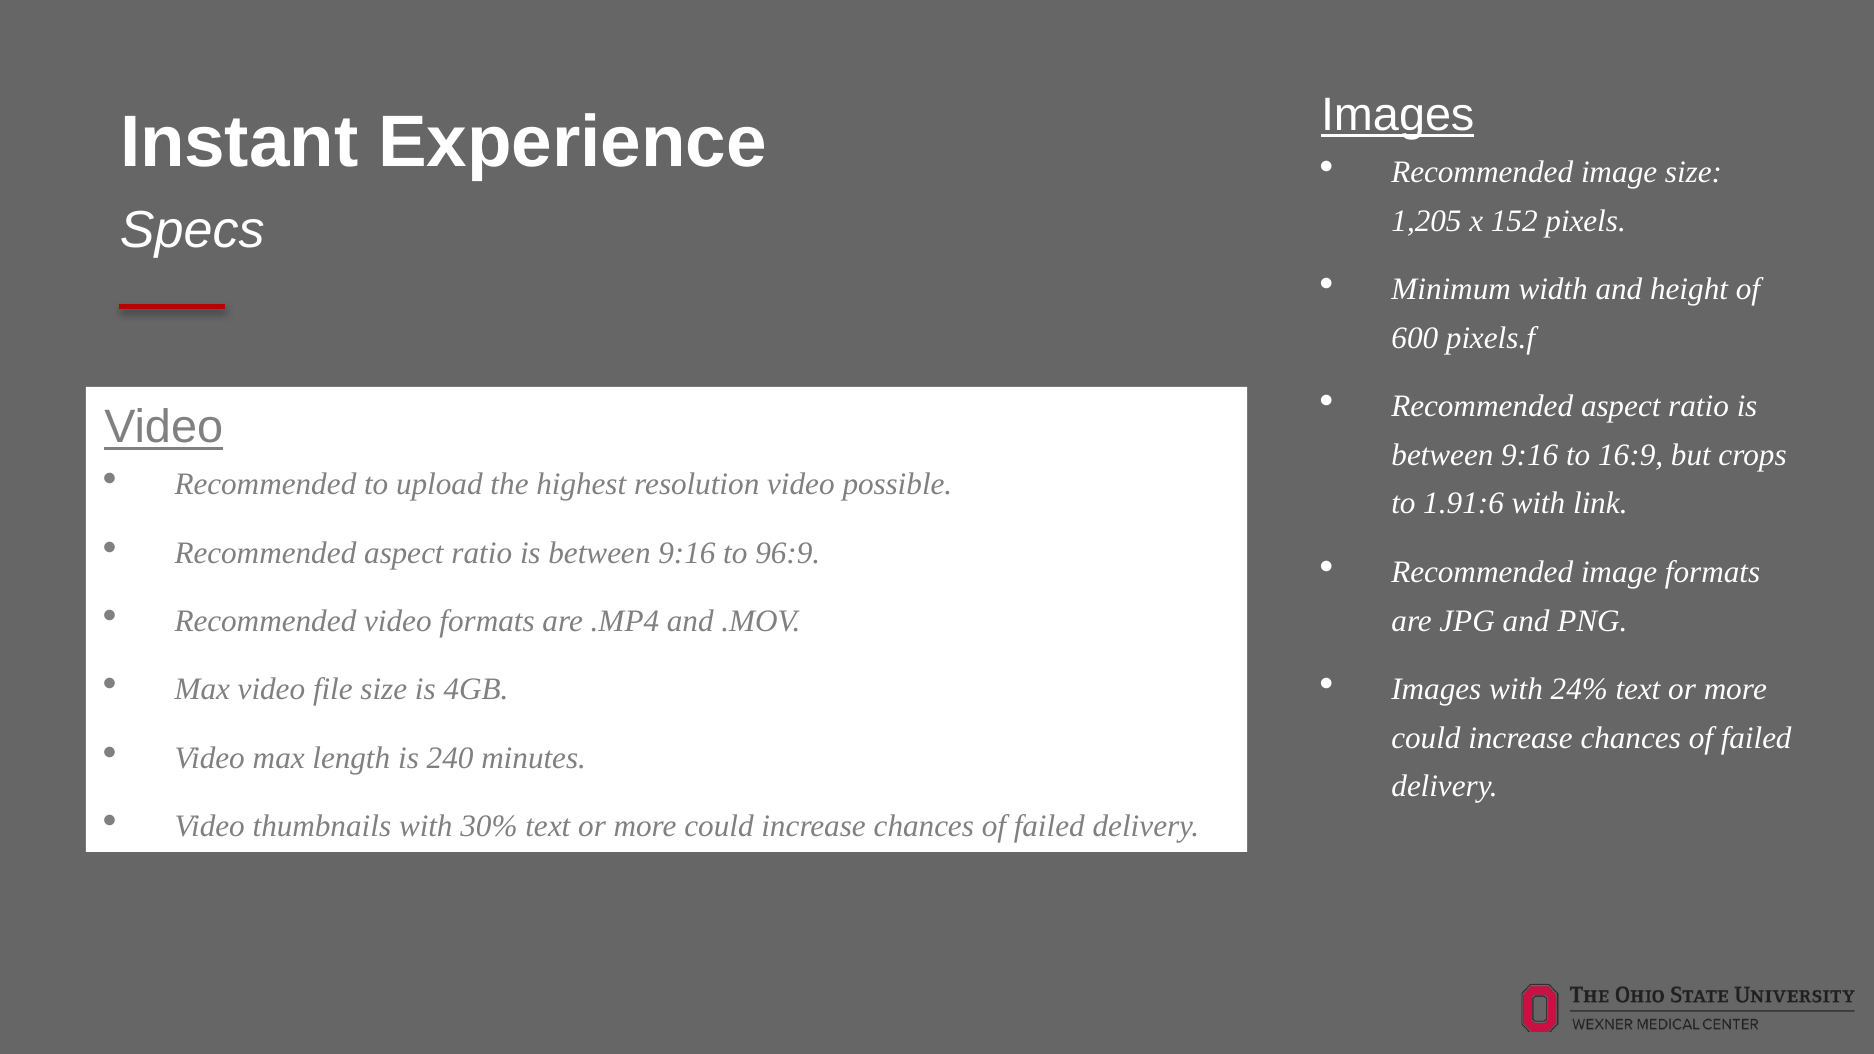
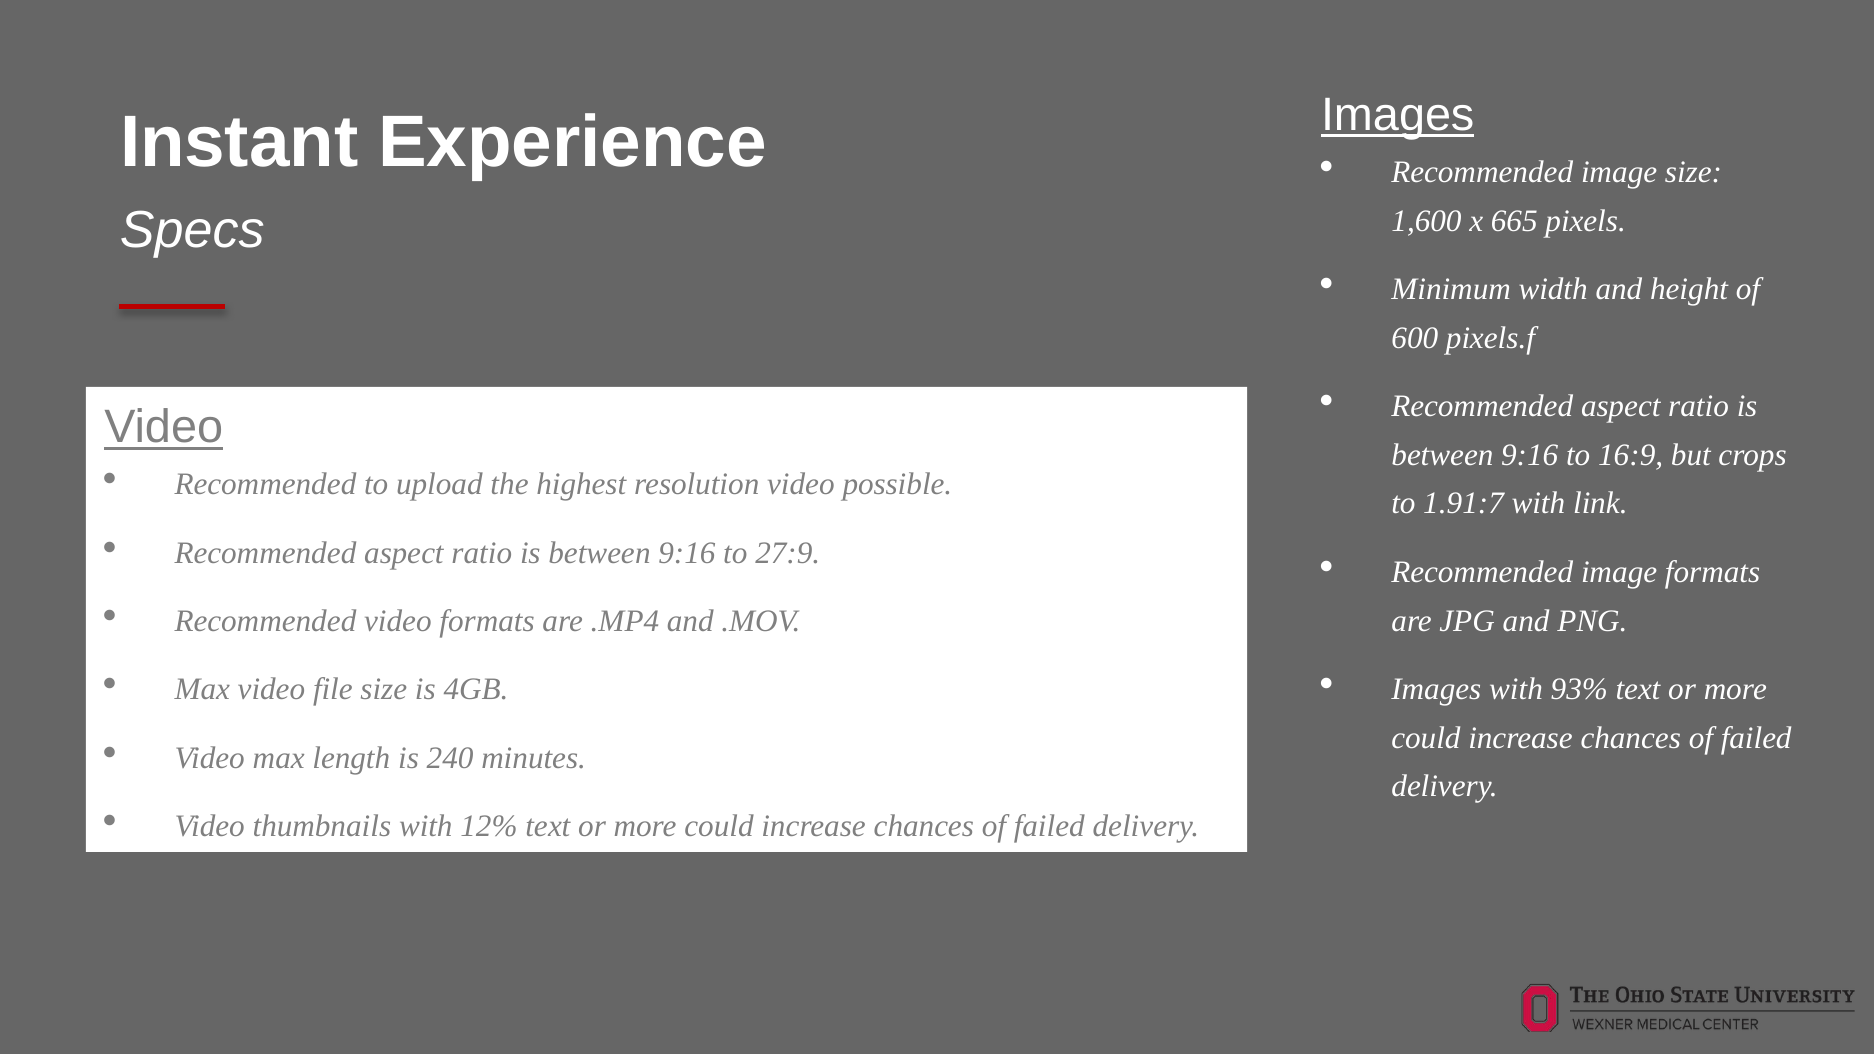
1,205: 1,205 -> 1,600
152: 152 -> 665
1.91:6: 1.91:6 -> 1.91:7
96:9: 96:9 -> 27:9
24%: 24% -> 93%
30%: 30% -> 12%
